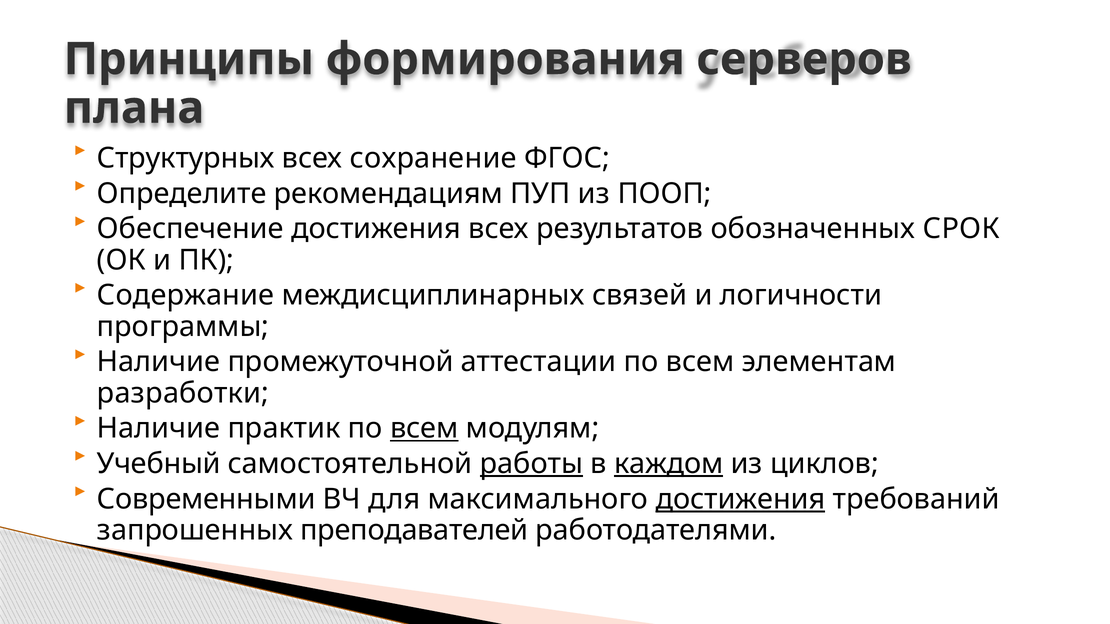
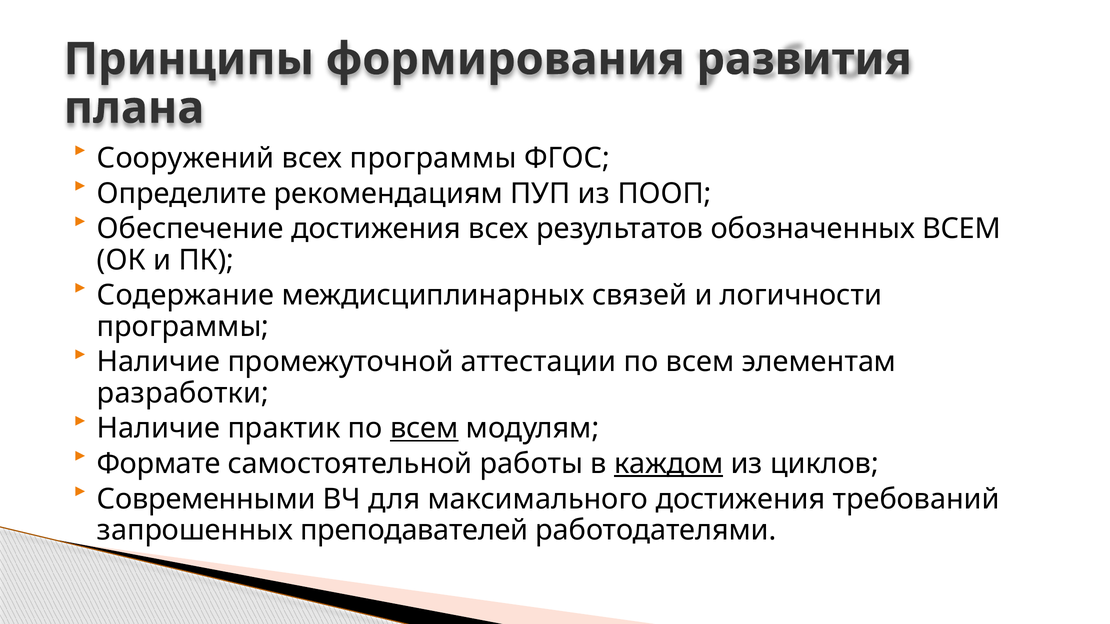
серверов: серверов -> развития
Структурных: Структурных -> Сооружений
всех сохранение: сохранение -> программы
обозначенных СРОК: СРОК -> ВСЕМ
Учебный: Учебный -> Формате
работы underline: present -> none
достижения at (740, 499) underline: present -> none
